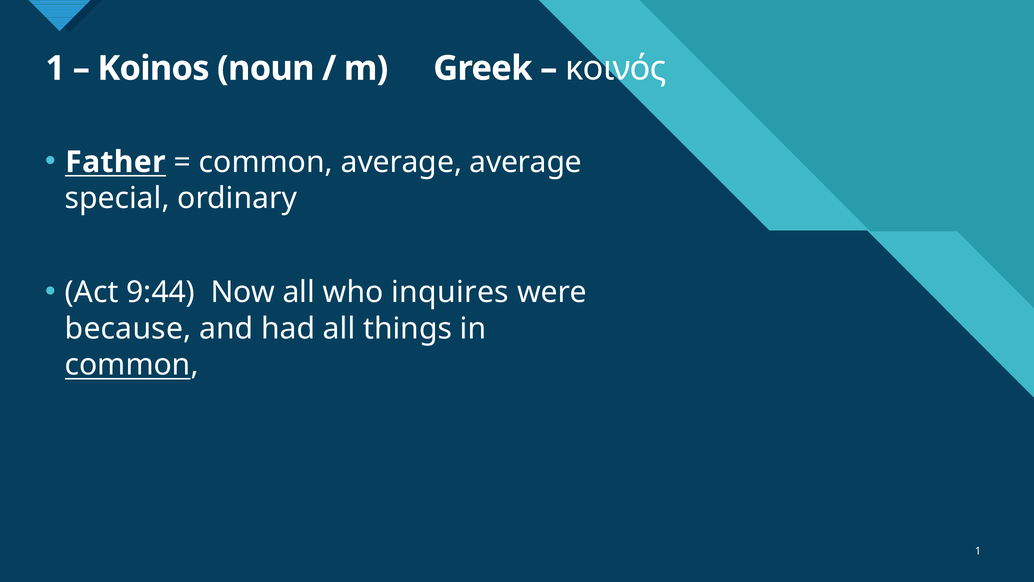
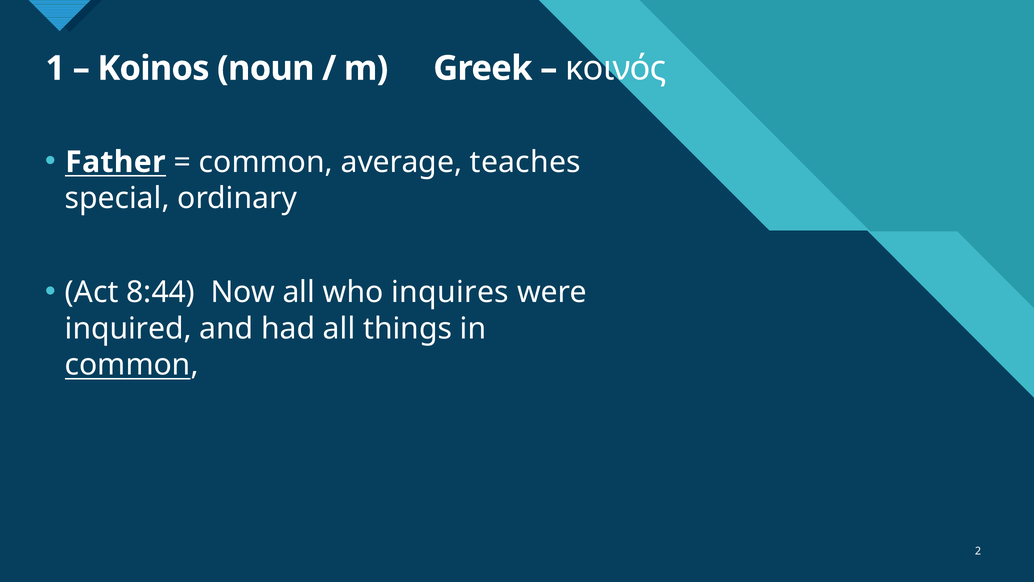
average average: average -> teaches
9:44: 9:44 -> 8:44
because: because -> inquired
1 at (978, 551): 1 -> 2
